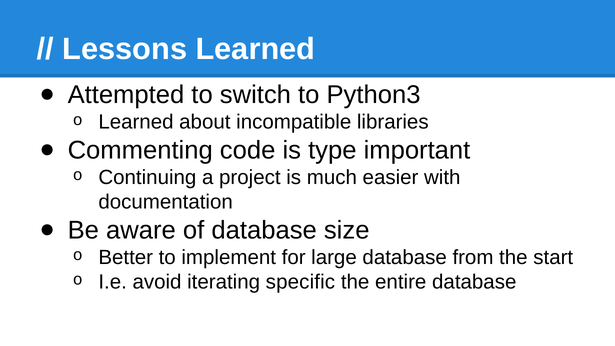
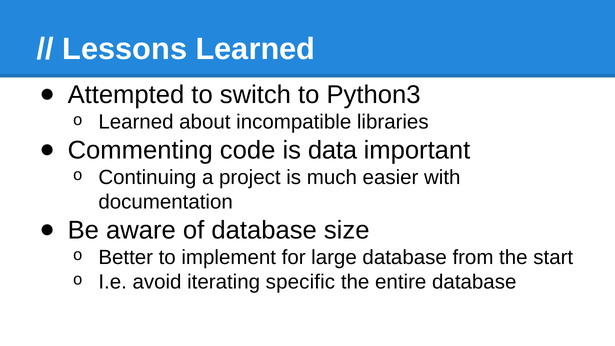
type: type -> data
